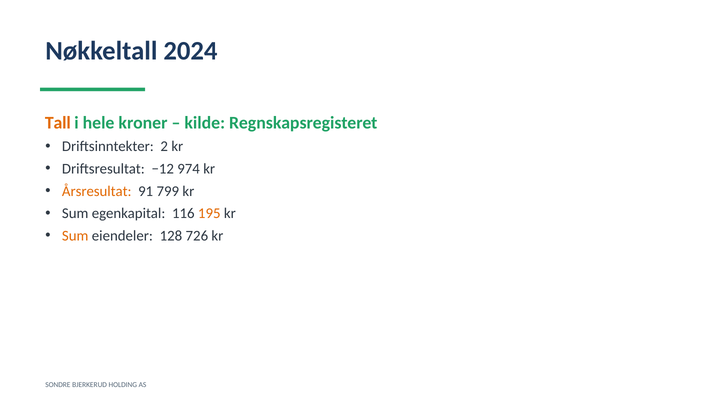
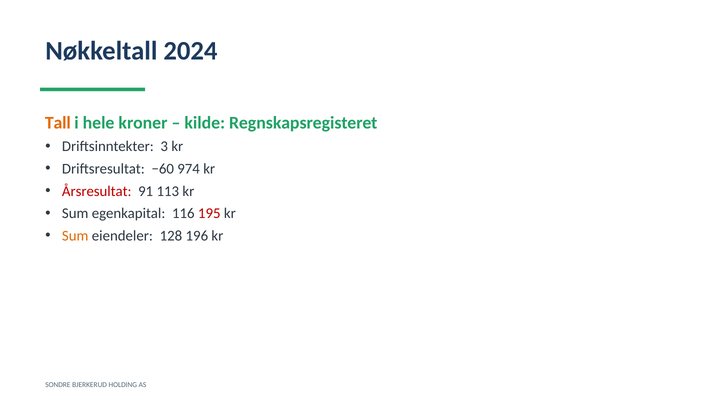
2: 2 -> 3
−12: −12 -> −60
Årsresultat colour: orange -> red
799: 799 -> 113
195 colour: orange -> red
726: 726 -> 196
